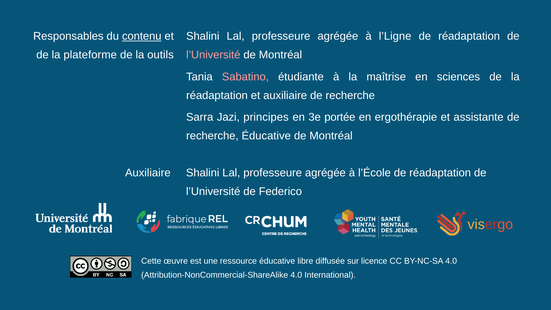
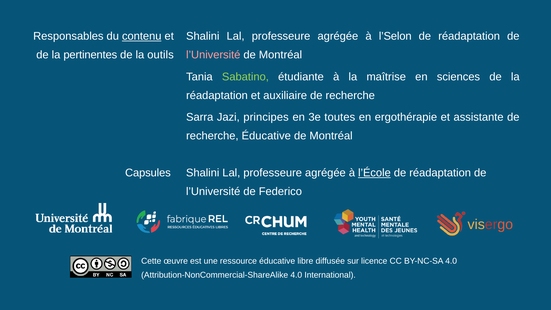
l’Ligne: l’Ligne -> l’Selon
plateforme: plateforme -> pertinentes
Sabatino colour: pink -> light green
portée: portée -> toutes
Auxiliaire at (148, 173): Auxiliaire -> Capsules
l’École underline: none -> present
